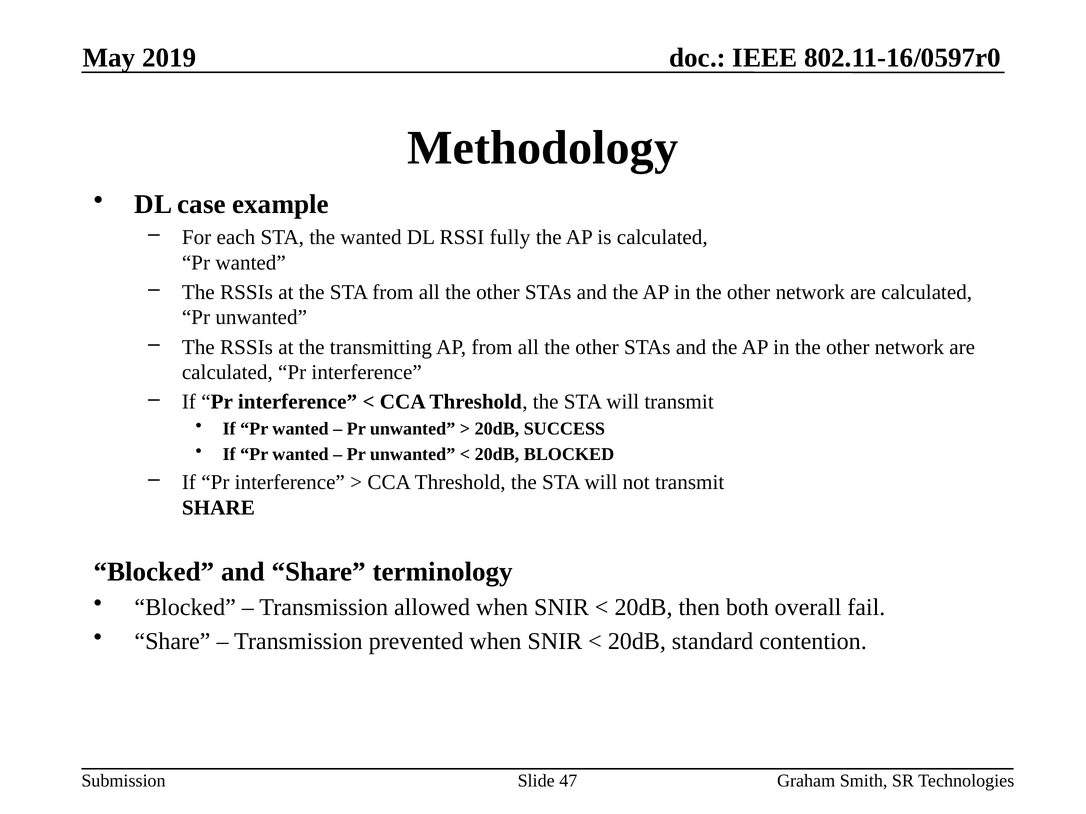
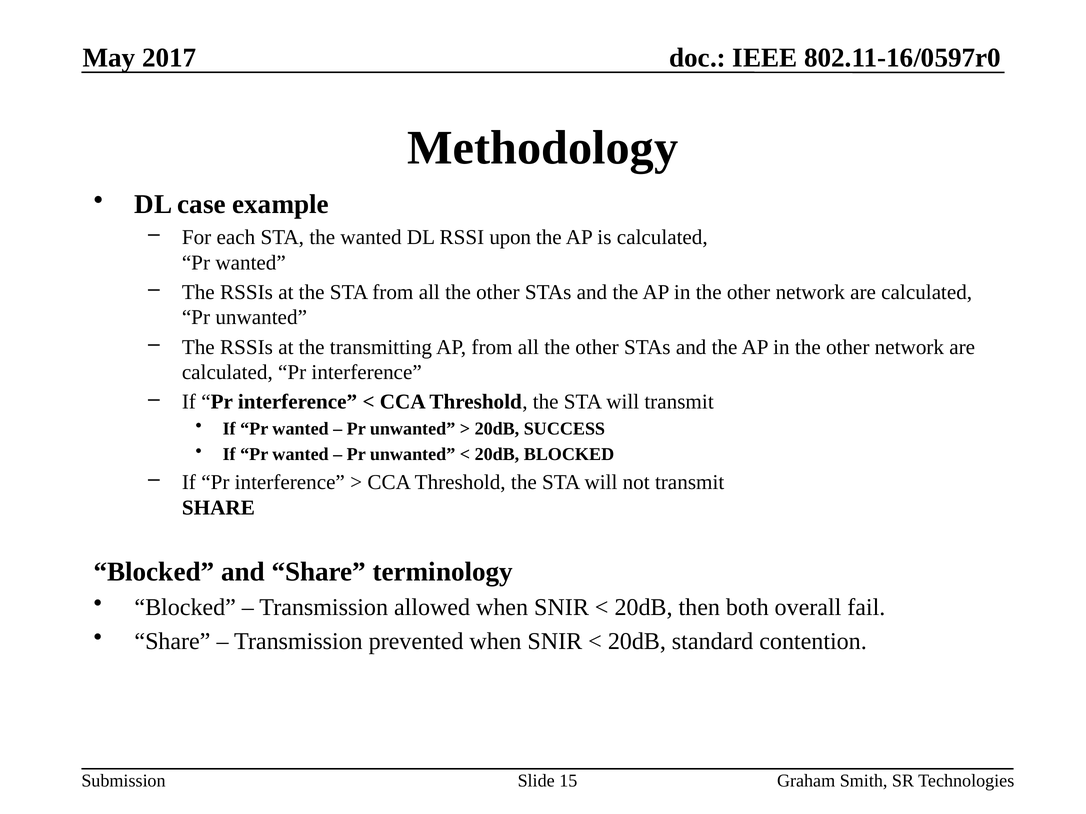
2019: 2019 -> 2017
fully: fully -> upon
47: 47 -> 15
